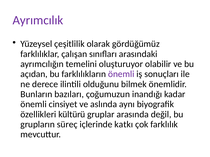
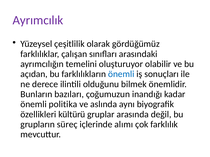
önemli at (121, 74) colour: purple -> blue
cinsiyet: cinsiyet -> politika
katkı: katkı -> alımı
